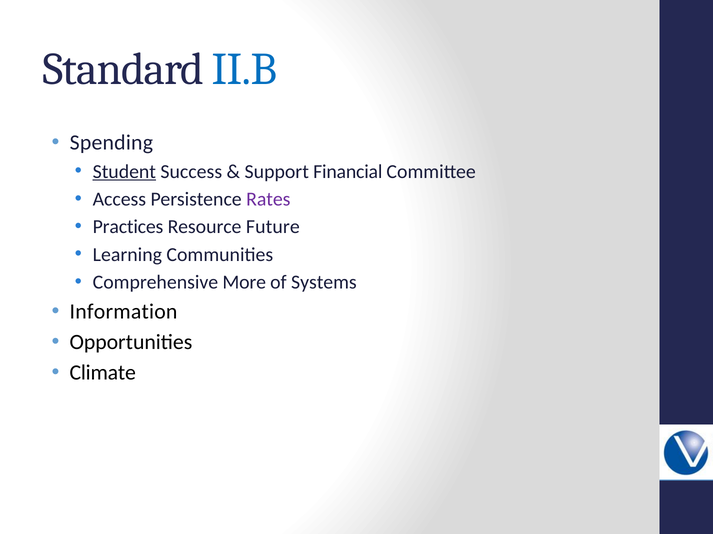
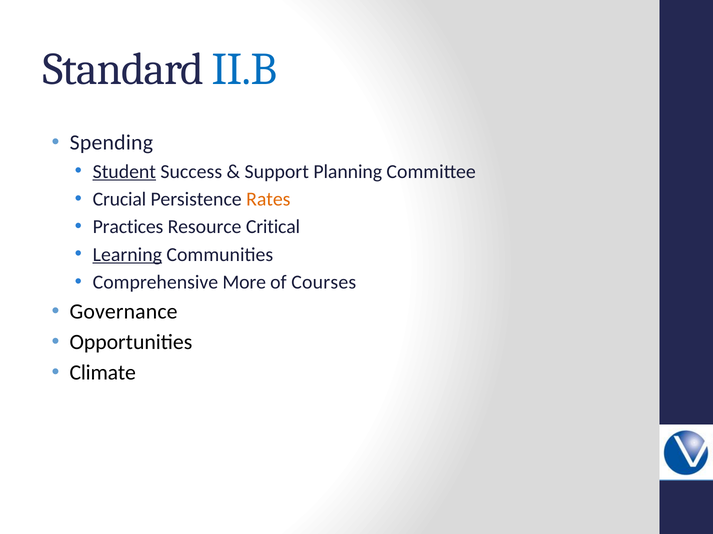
Financial: Financial -> Planning
Access: Access -> Crucial
Rates colour: purple -> orange
Future: Future -> Critical
Learning underline: none -> present
Systems: Systems -> Courses
Information: Information -> Governance
